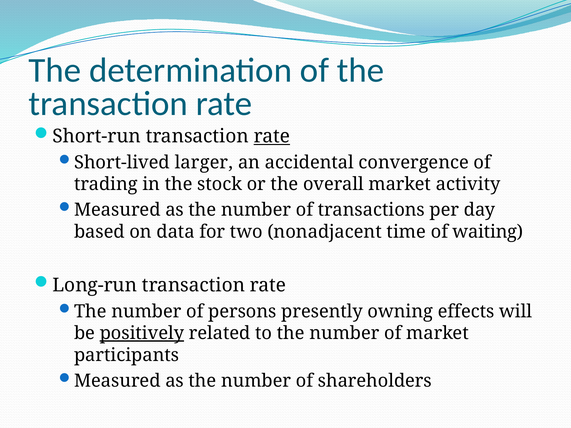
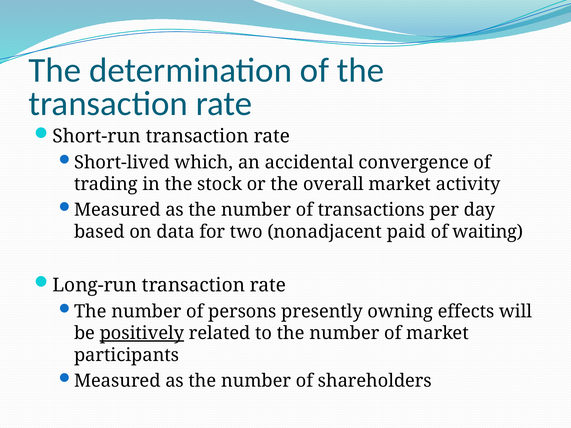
rate at (272, 136) underline: present -> none
larger: larger -> which
time: time -> paid
